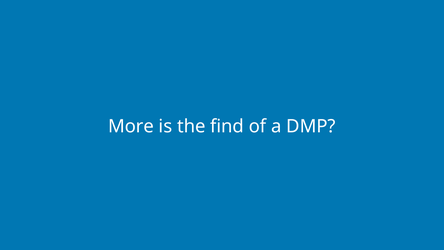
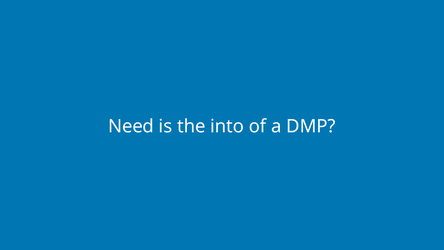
More: More -> Need
find: find -> into
